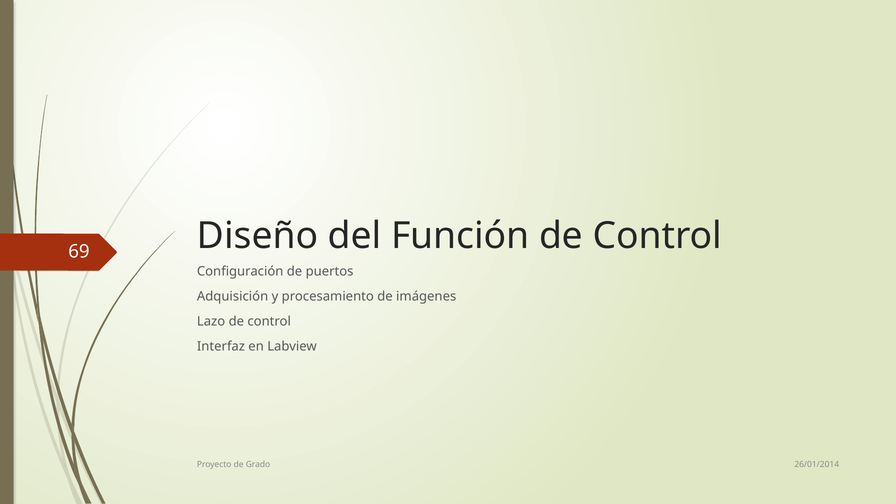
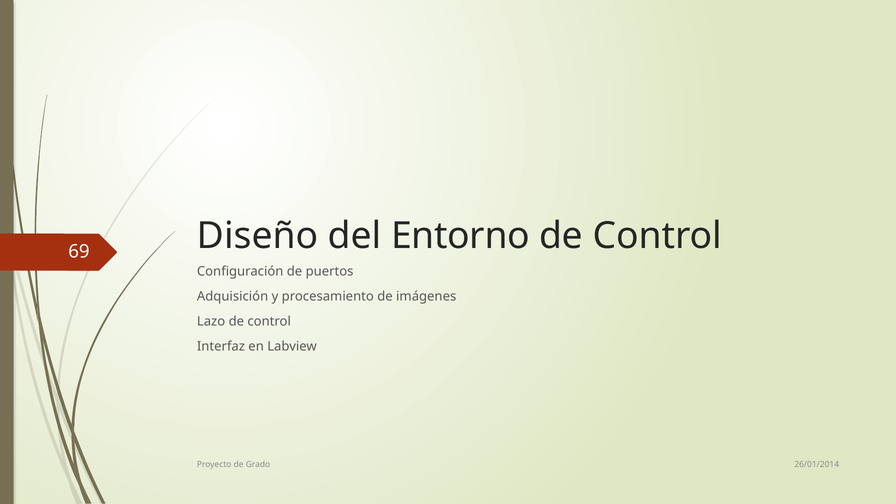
Función: Función -> Entorno
